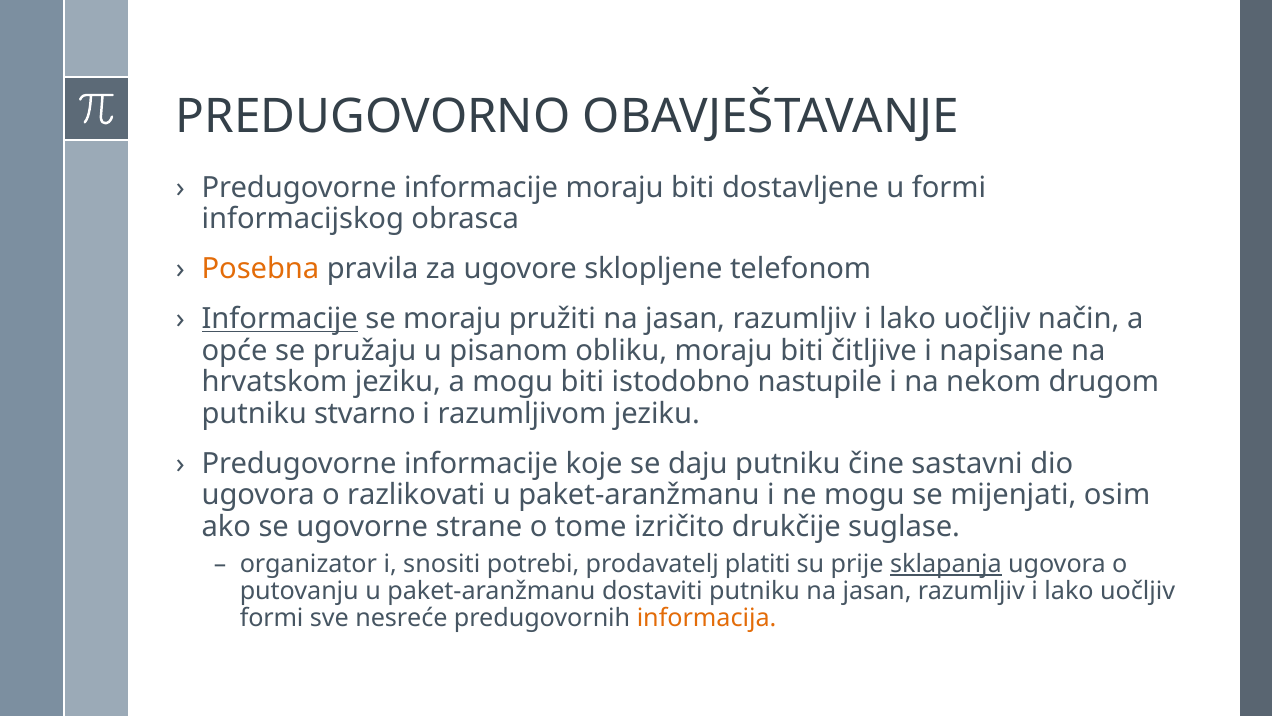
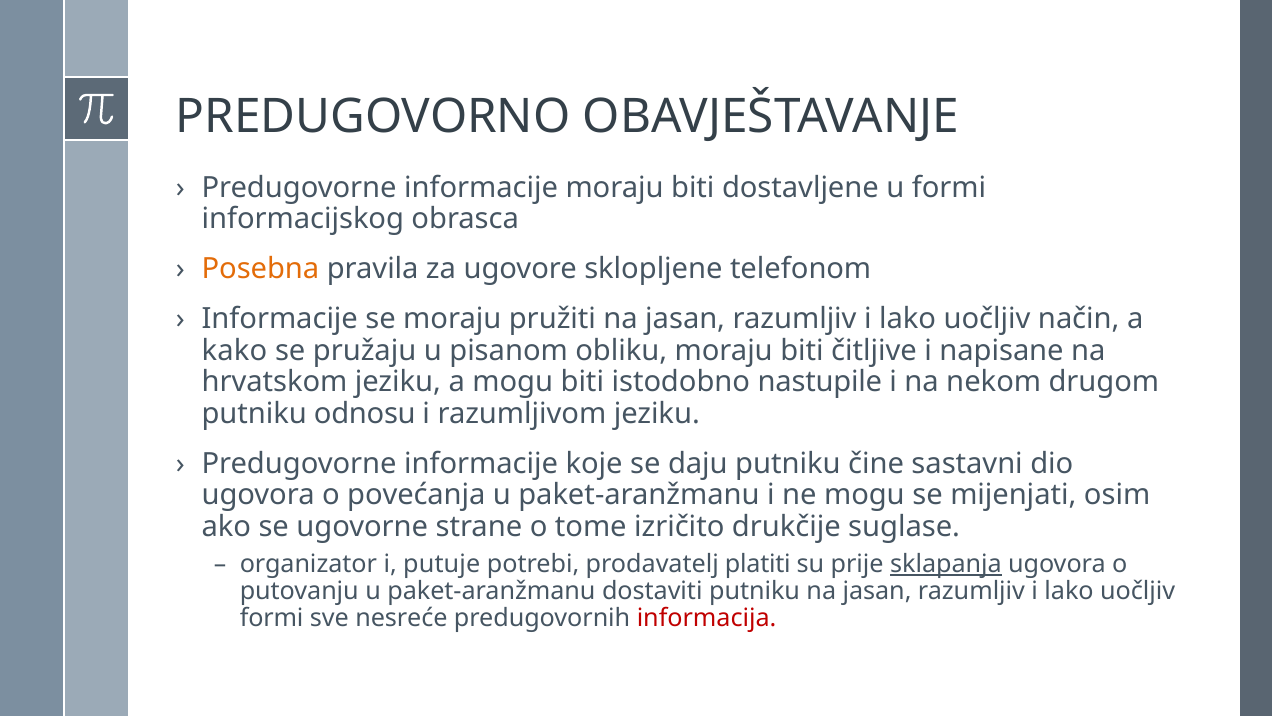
Informacije at (280, 319) underline: present -> none
opće: opće -> kako
stvarno: stvarno -> odnosu
razlikovati: razlikovati -> povećanja
snositi: snositi -> putuje
informacija colour: orange -> red
